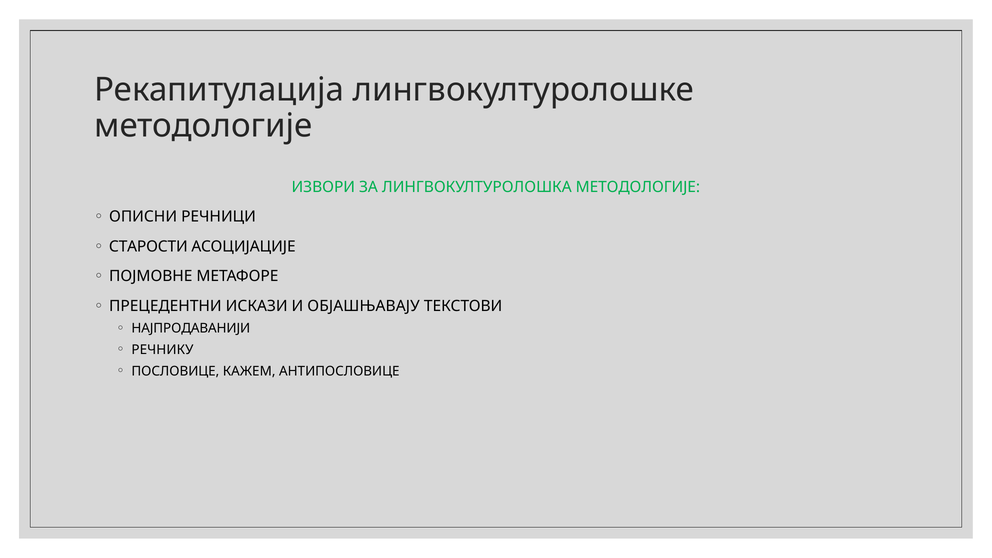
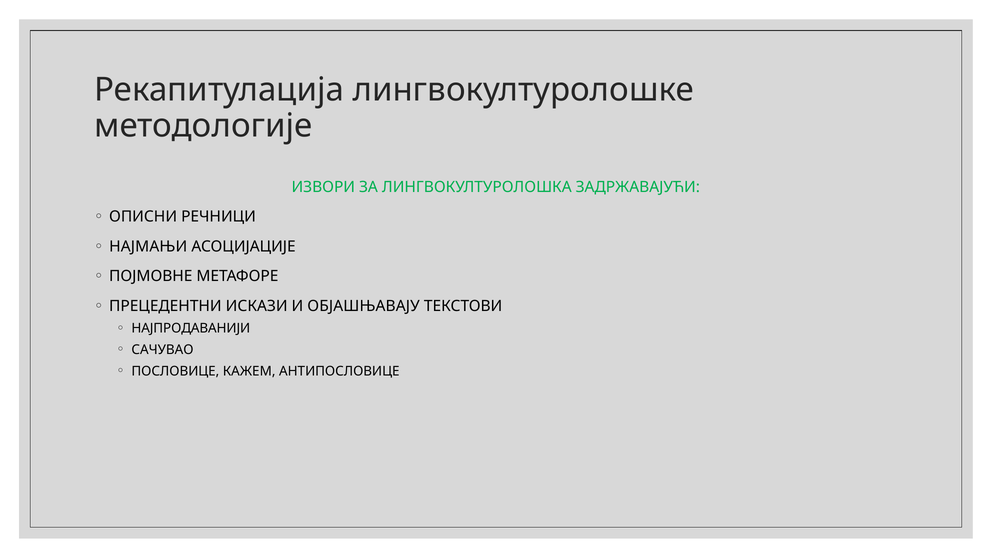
ЛИНГВОКУЛТУРОЛОШКА МЕТОДОЛОГИЈЕ: МЕТОДОЛОГИЈЕ -> ЗАДРЖАВАЈУЋИ
СТАРОСТИ: СТАРОСТИ -> НАЈМАЊИ
РЕЧНИКУ: РЕЧНИКУ -> САЧУВАО
